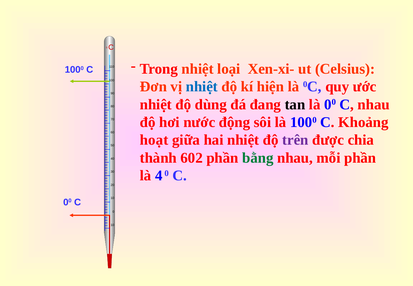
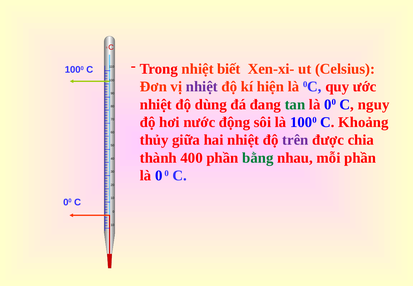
loại: loại -> biết
nhiệt at (202, 87) colour: blue -> purple
tan colour: black -> green
C nhau: nhau -> nguy
hoạt: hoạt -> thủy
602: 602 -> 400
là 4: 4 -> 0
